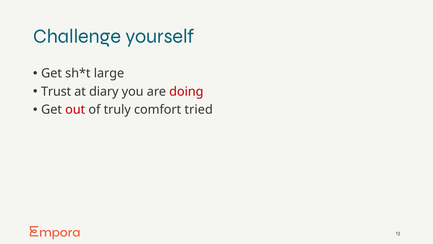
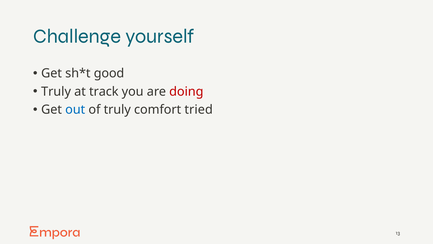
large: large -> good
Trust at (56, 91): Trust -> Truly
diary: diary -> track
out colour: red -> blue
